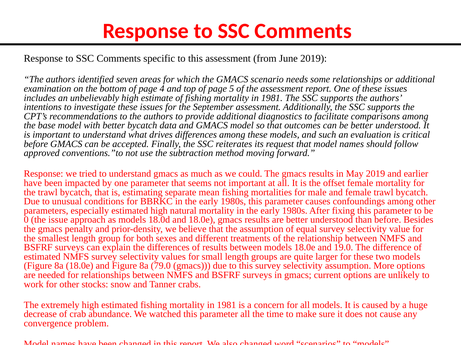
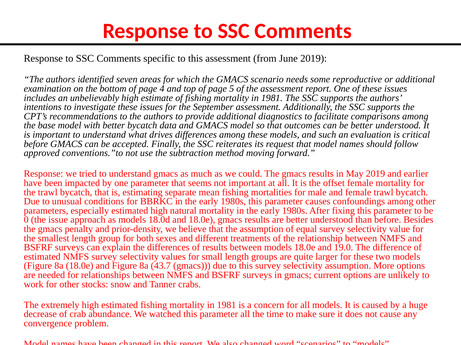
some relationships: relationships -> reproductive
79.0: 79.0 -> 43.7
